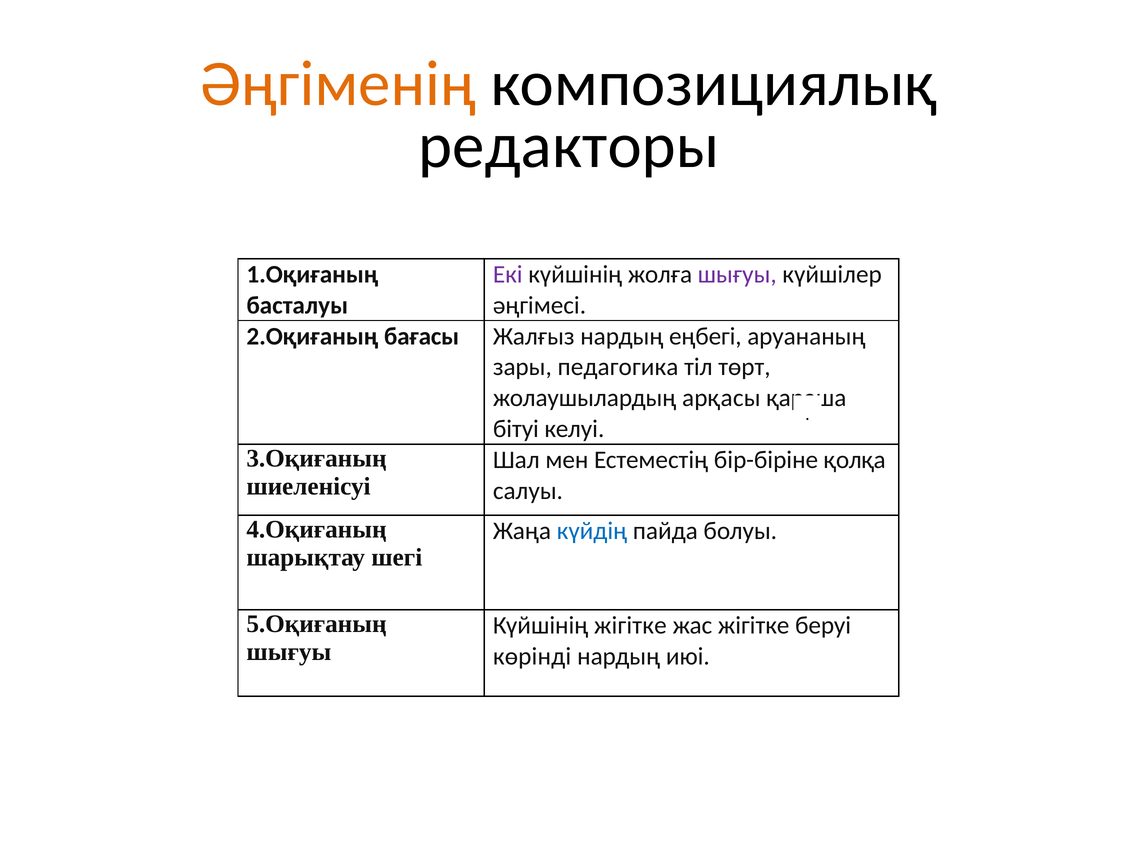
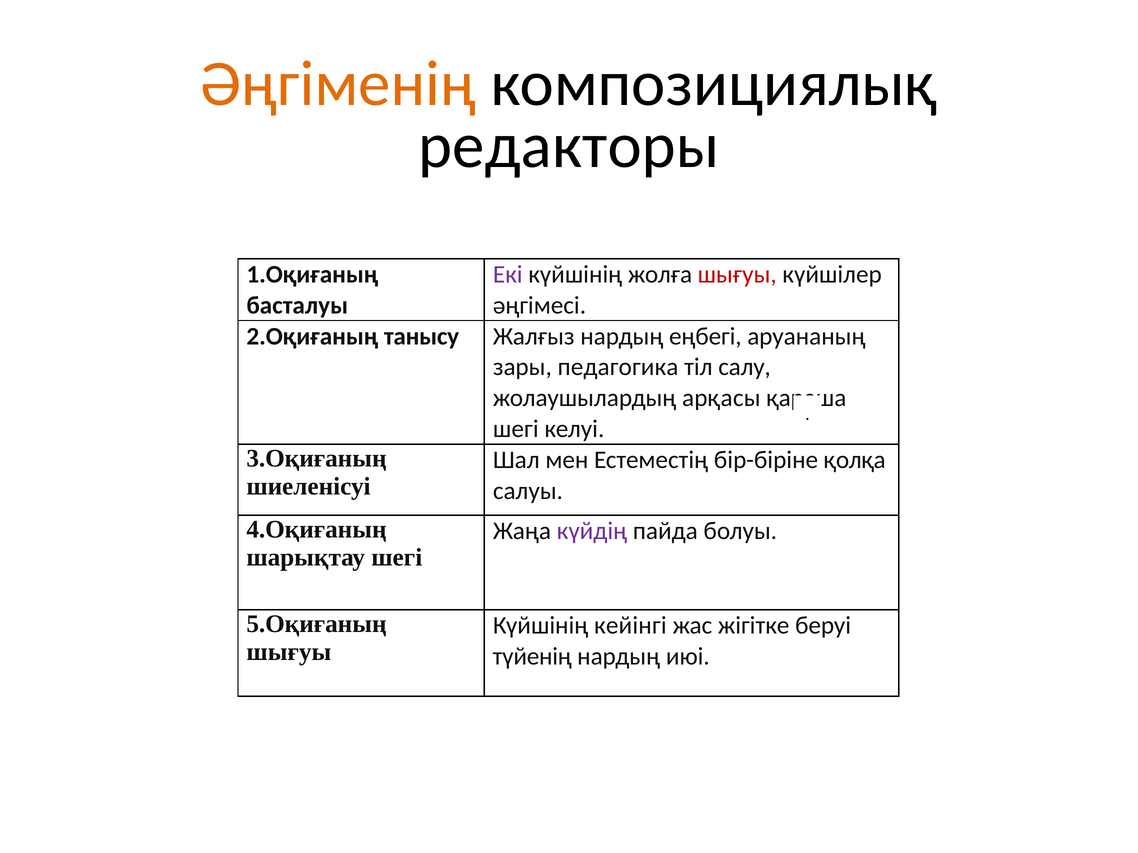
шығуы at (737, 275) colour: purple -> red
бағасы: бағасы -> танысу
төрт: төрт -> салу
бітуі at (516, 429): бітуі -> шегі
күйдің colour: blue -> purple
Күйшінің жігітке: жігітке -> кейінгі
көрінді: көрінді -> түйенің
